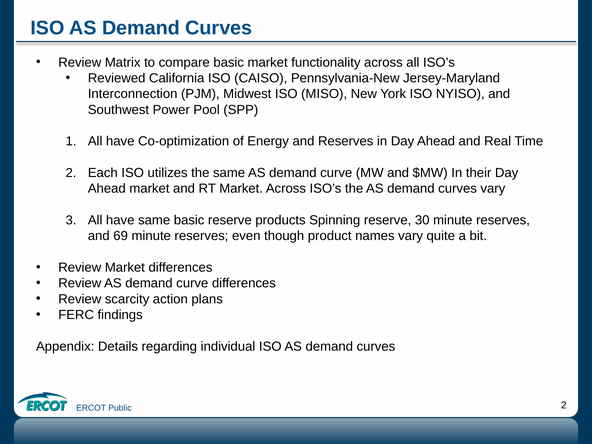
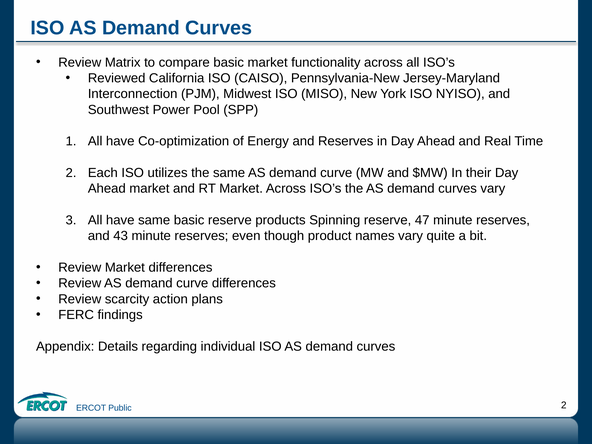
30: 30 -> 47
69: 69 -> 43
